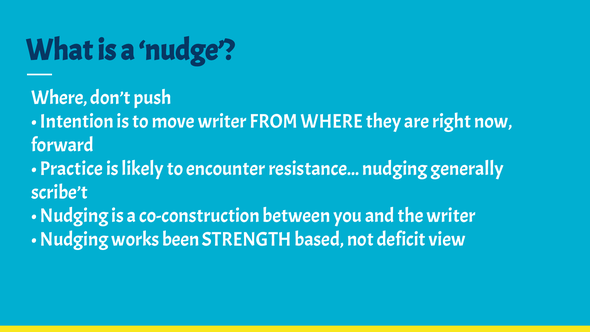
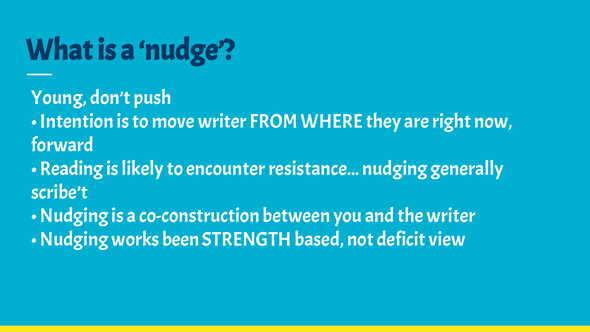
Where at (59, 98): Where -> Young
Practice: Practice -> Reading
